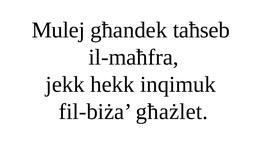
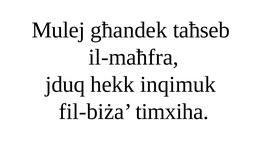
jekk: jekk -> jduq
għażlet: għażlet -> timxiha
